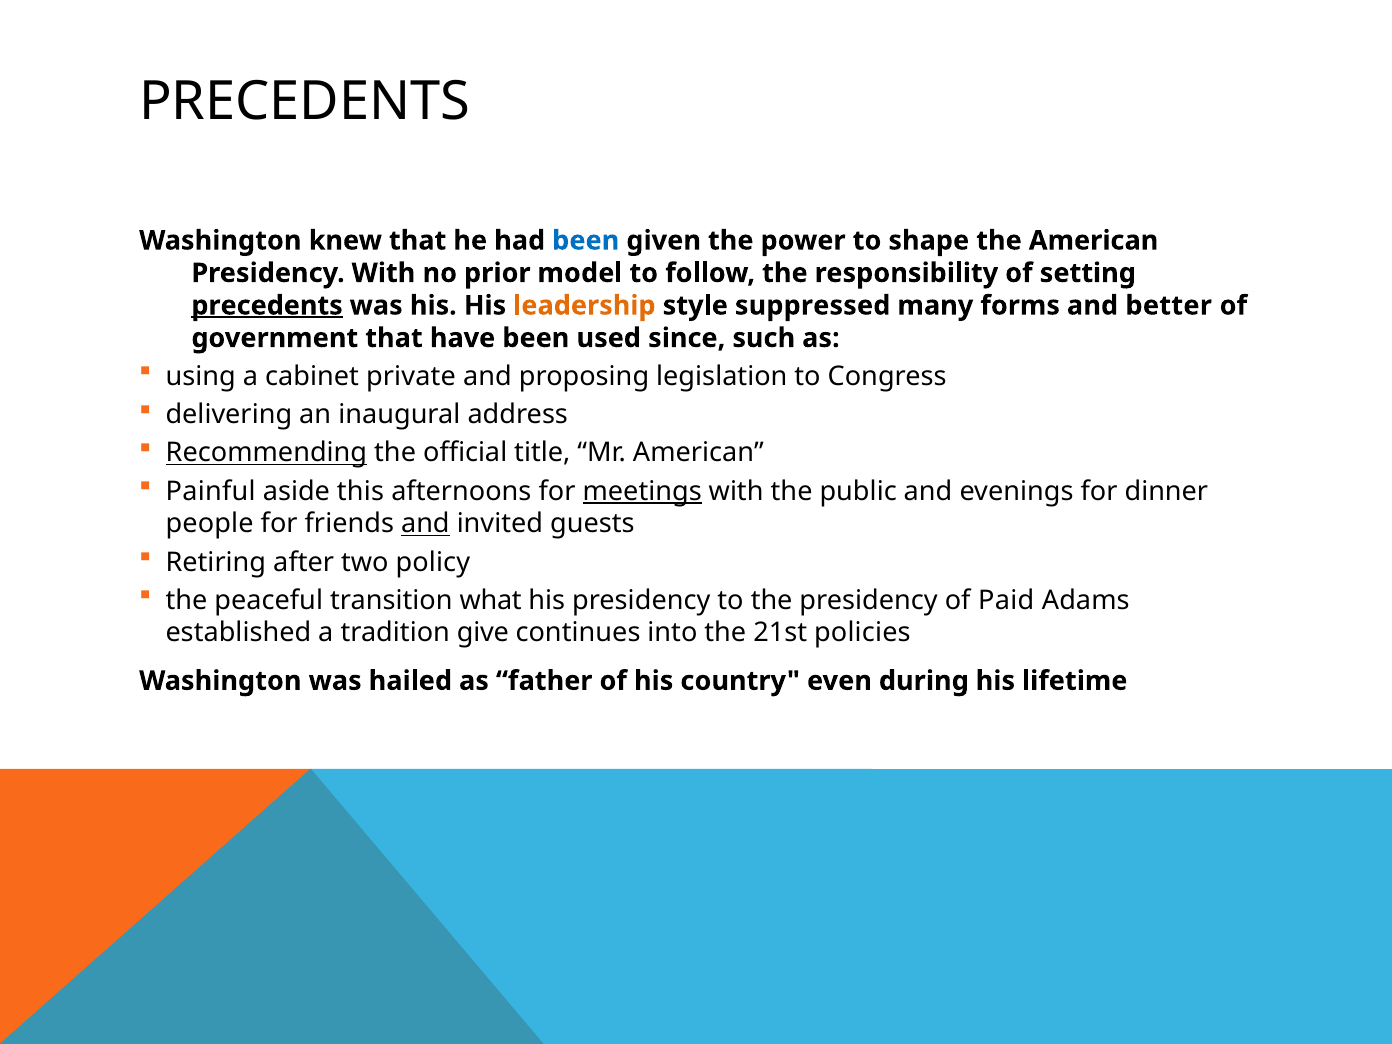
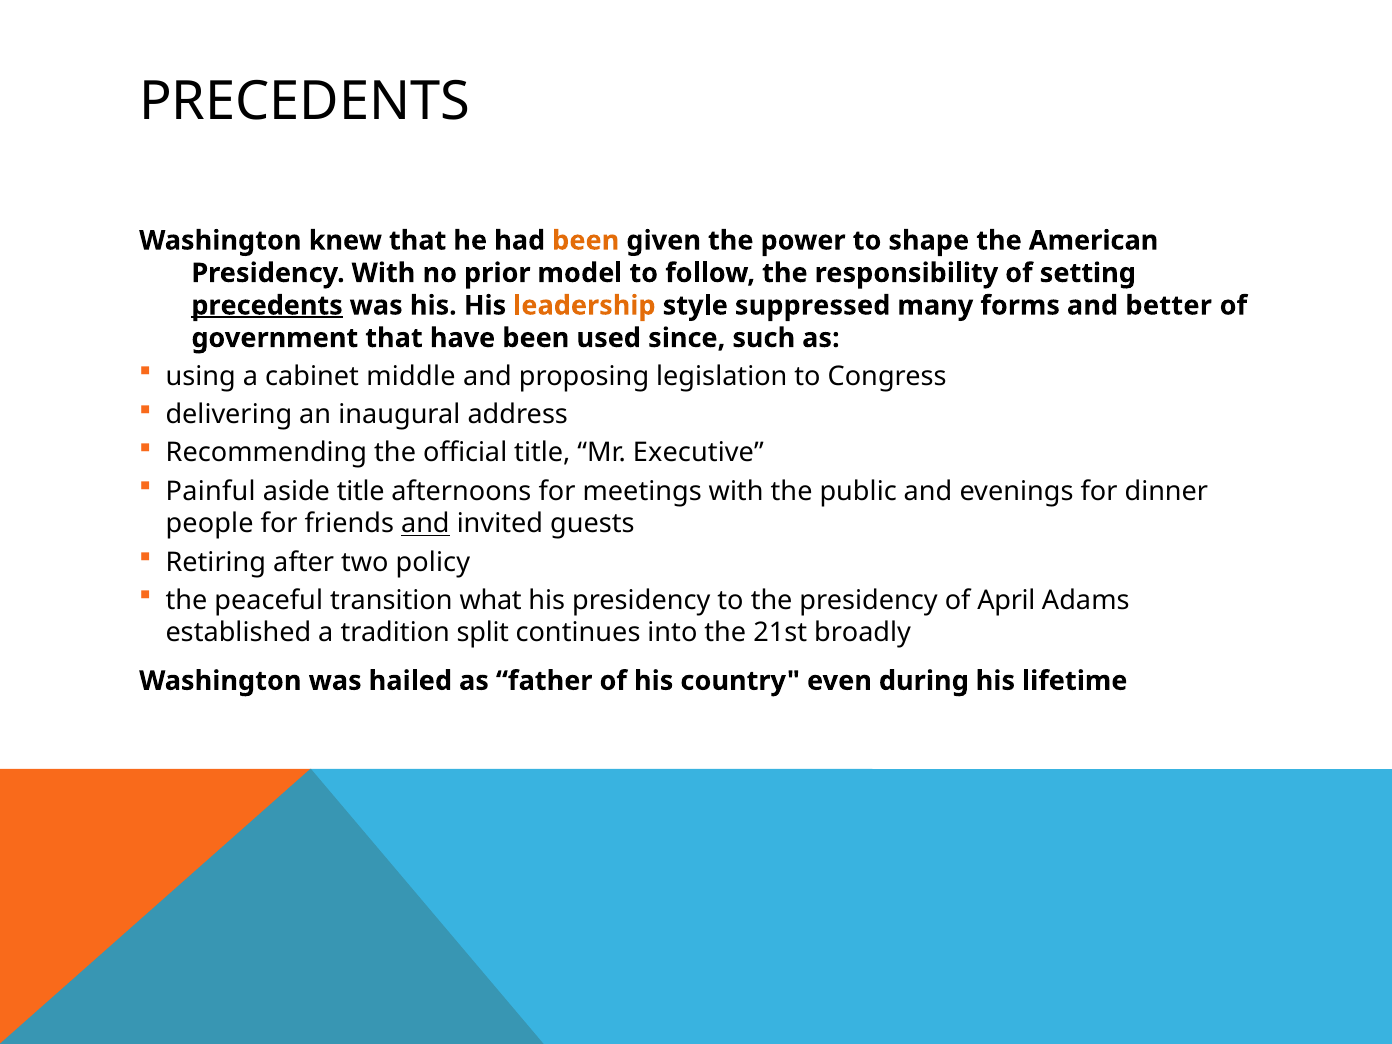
been at (586, 241) colour: blue -> orange
private: private -> middle
Recommending underline: present -> none
Mr American: American -> Executive
aside this: this -> title
meetings underline: present -> none
Paid: Paid -> April
give: give -> split
policies: policies -> broadly
